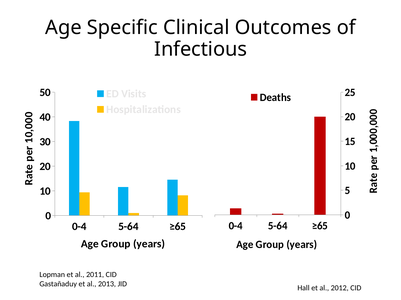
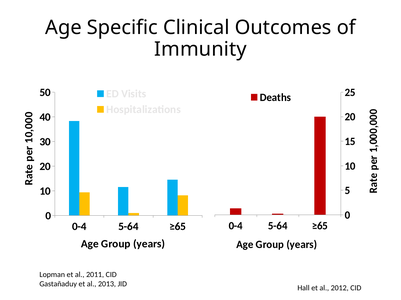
Infectious: Infectious -> Immunity
